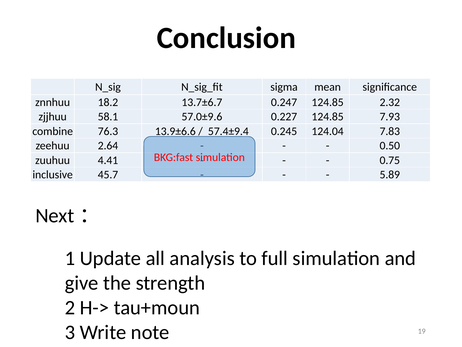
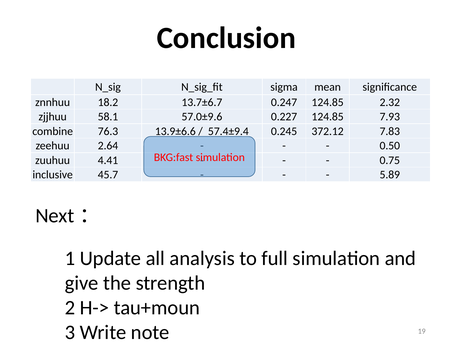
124.04: 124.04 -> 372.12
